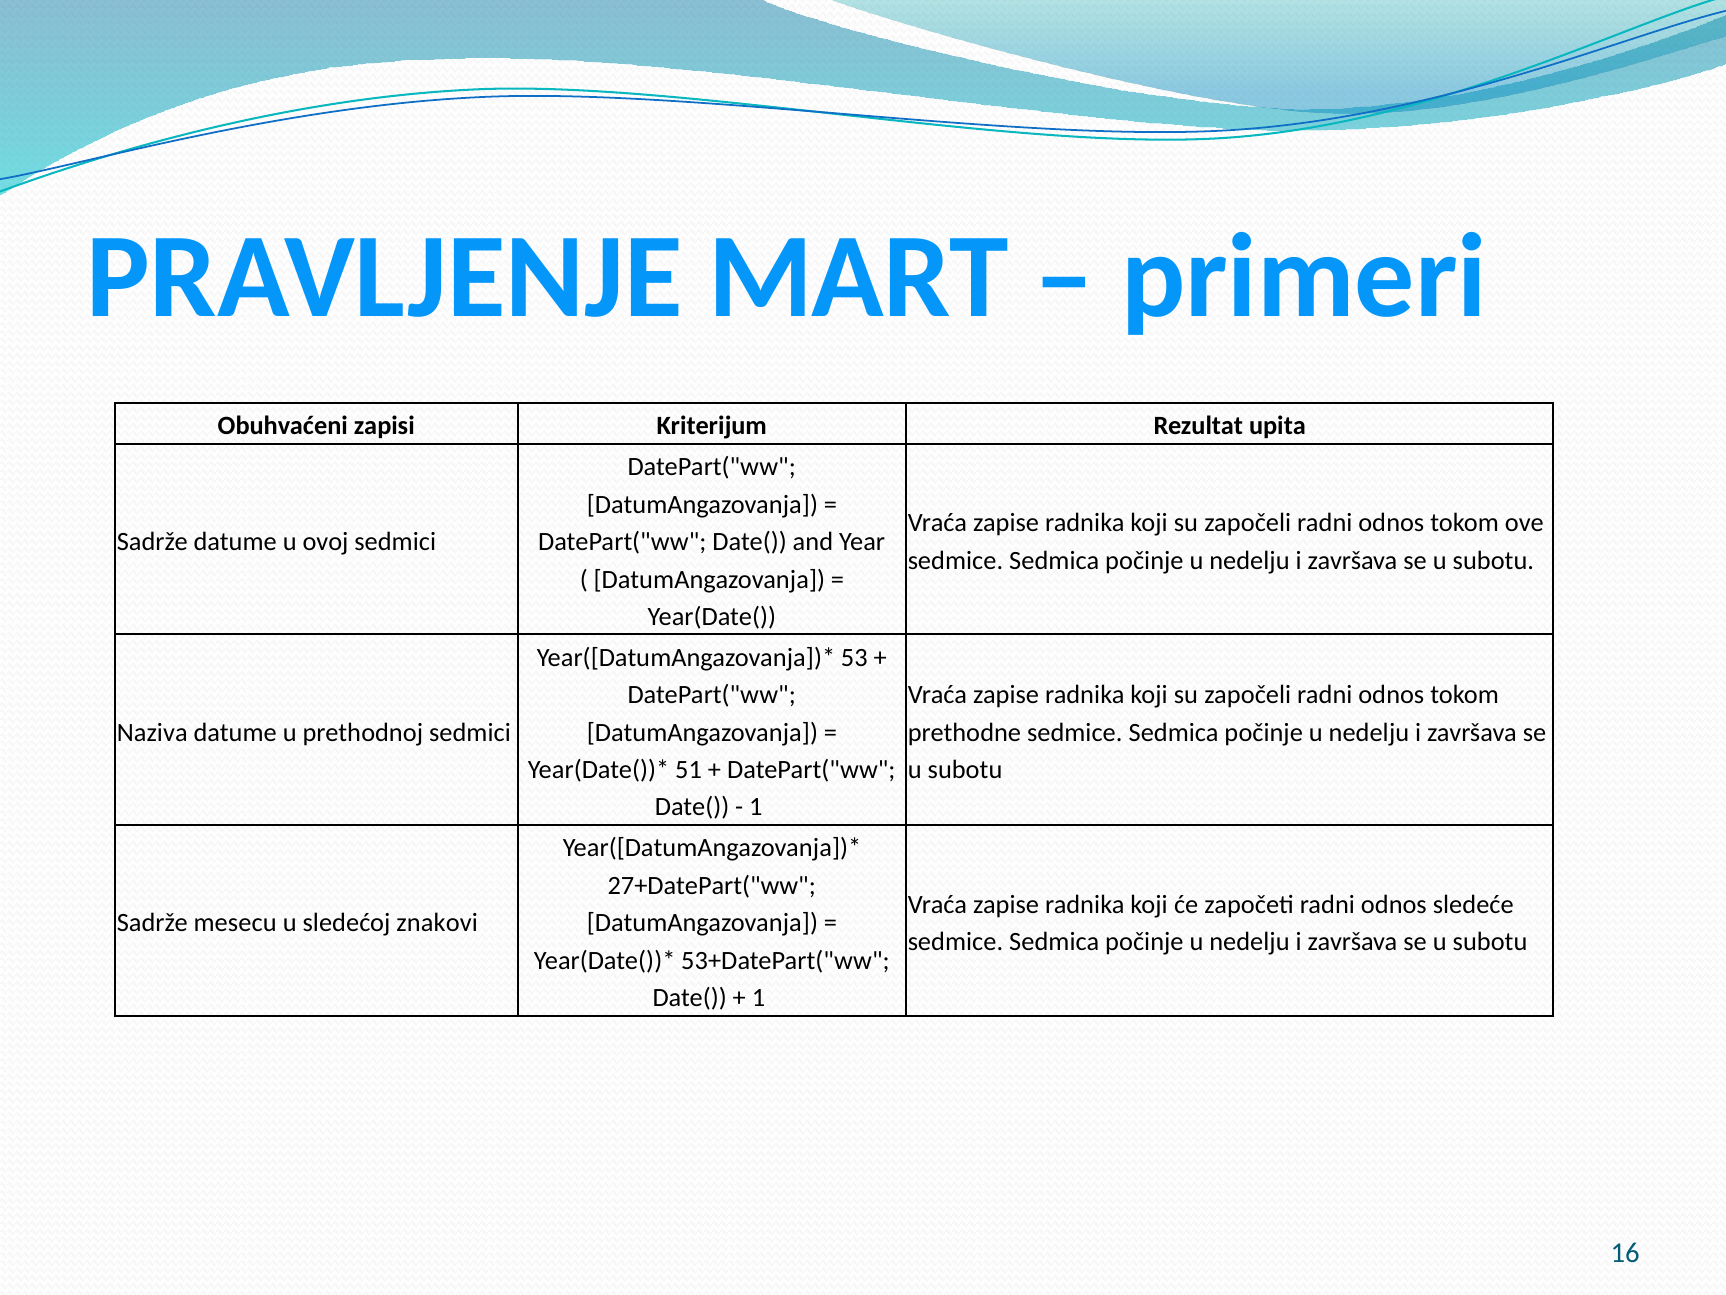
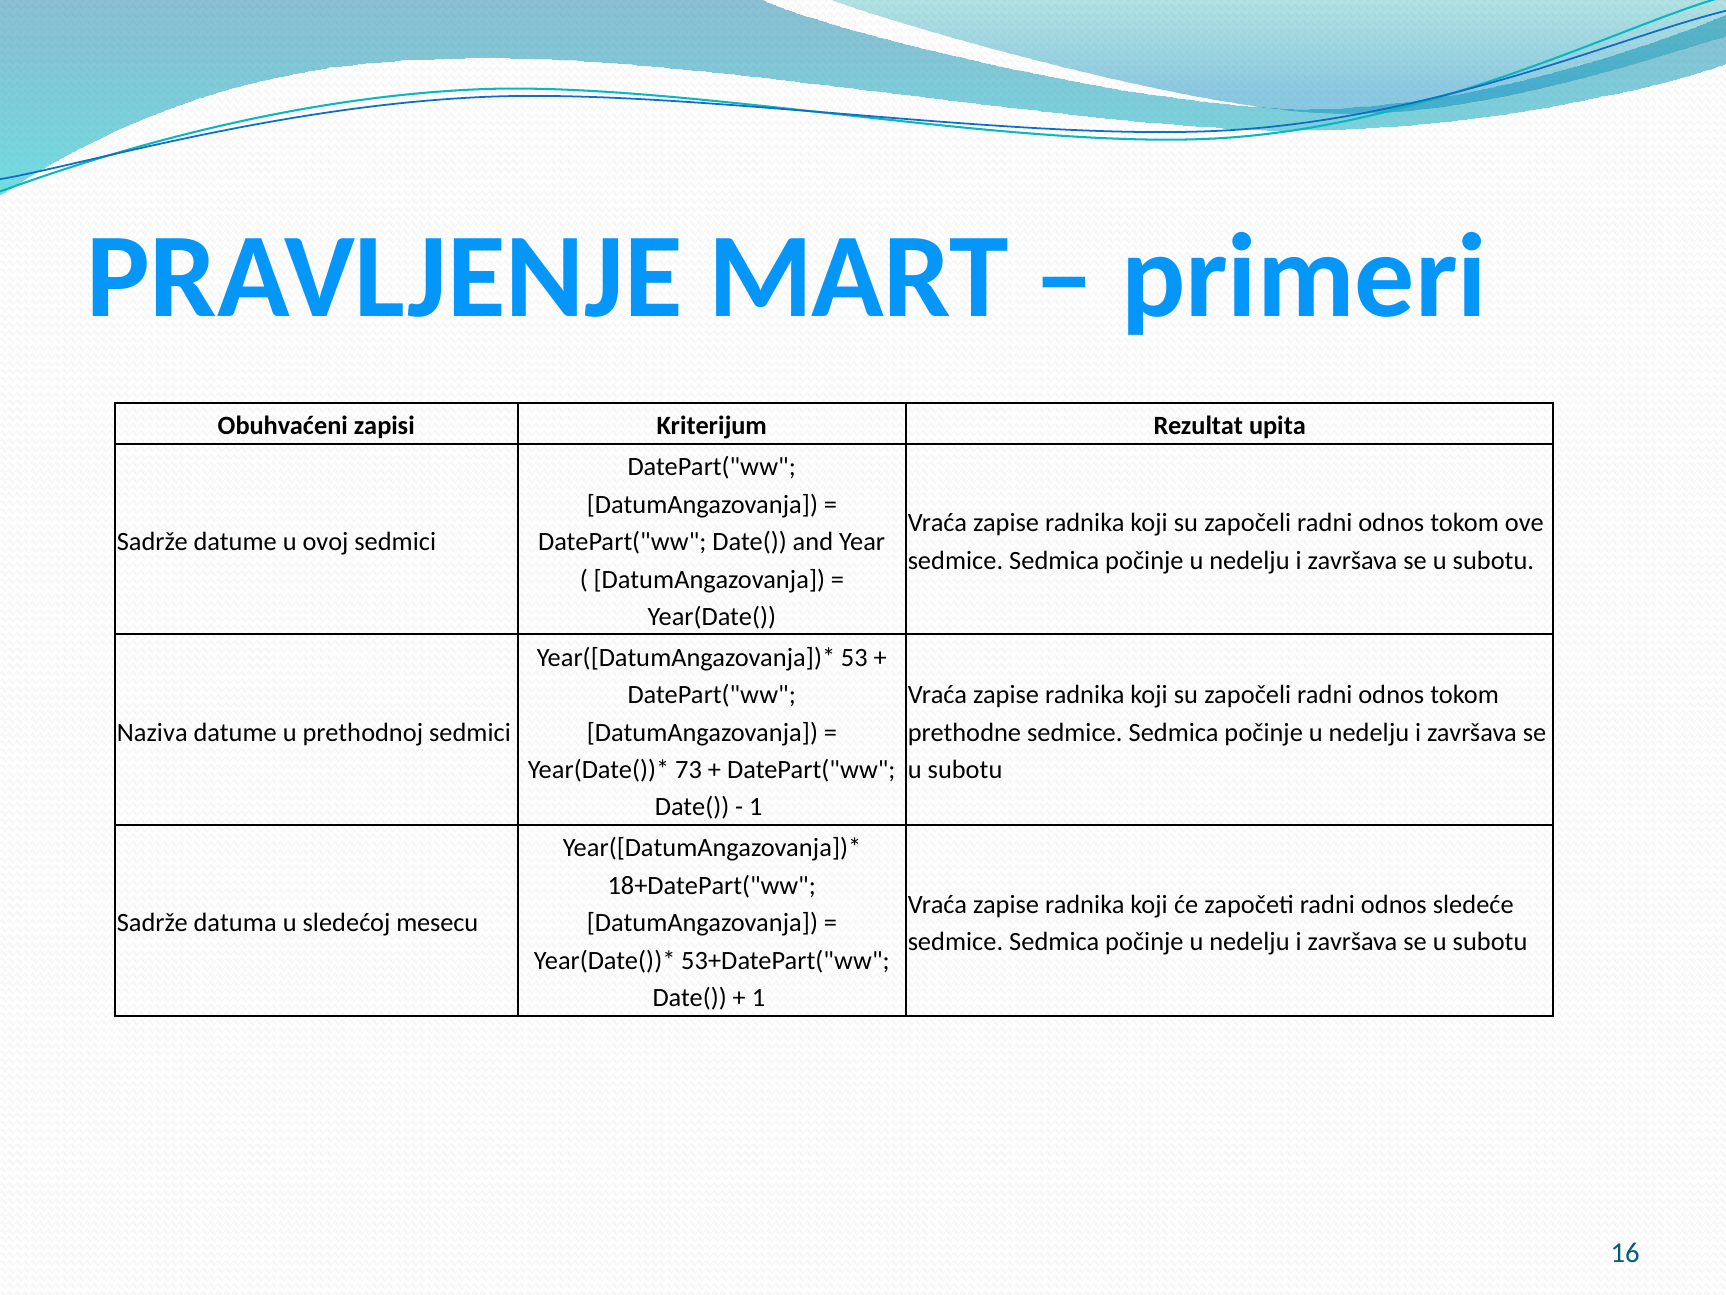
51: 51 -> 73
27+DatePart("ww: 27+DatePart("ww -> 18+DatePart("ww
mesecu: mesecu -> datuma
znakovi: znakovi -> mesecu
